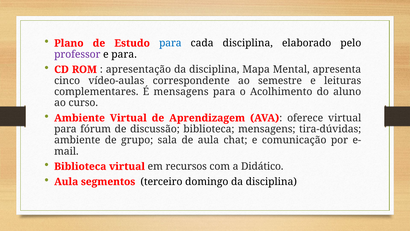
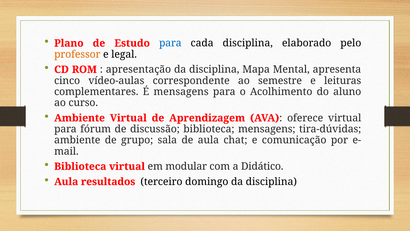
professor colour: purple -> orange
e para: para -> legal
recursos: recursos -> modular
segmentos: segmentos -> resultados
